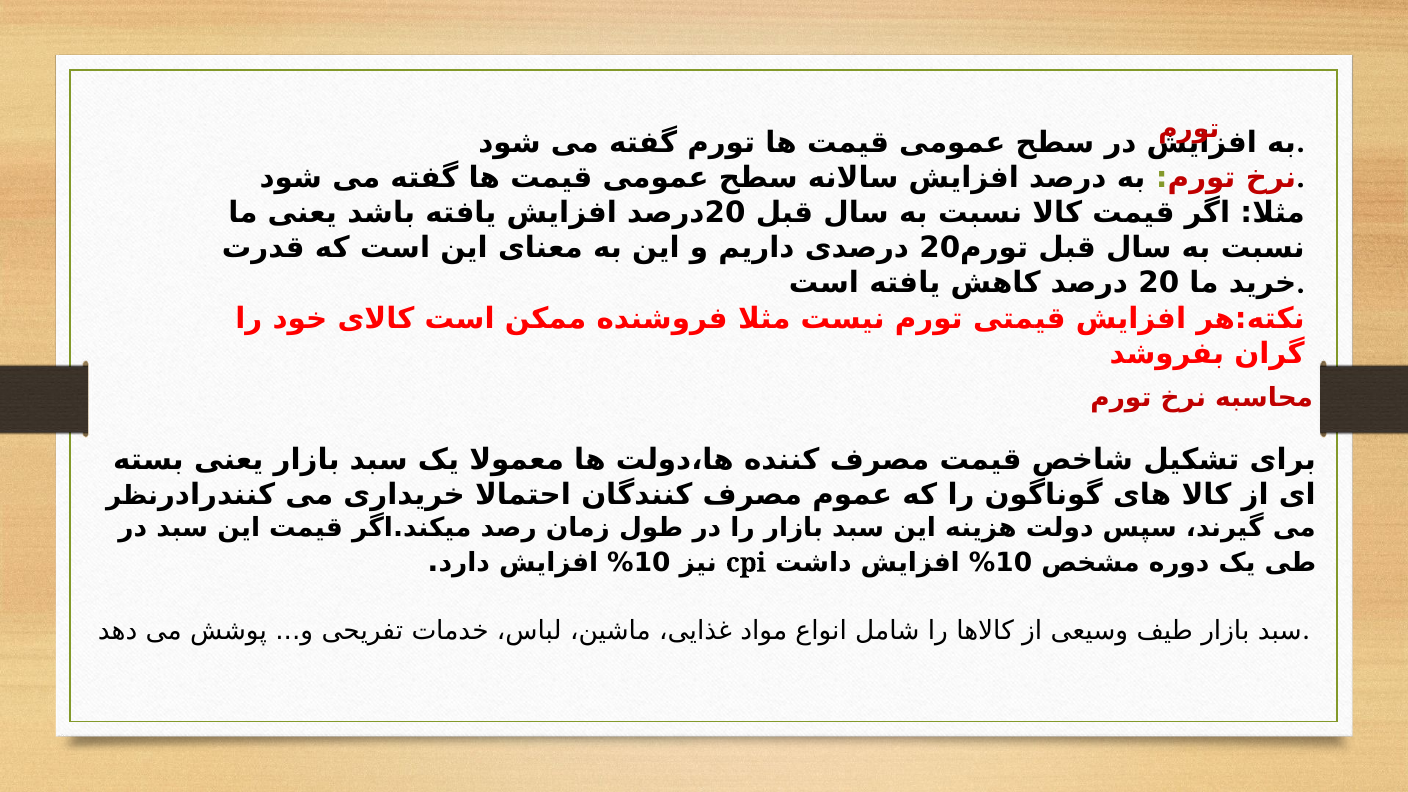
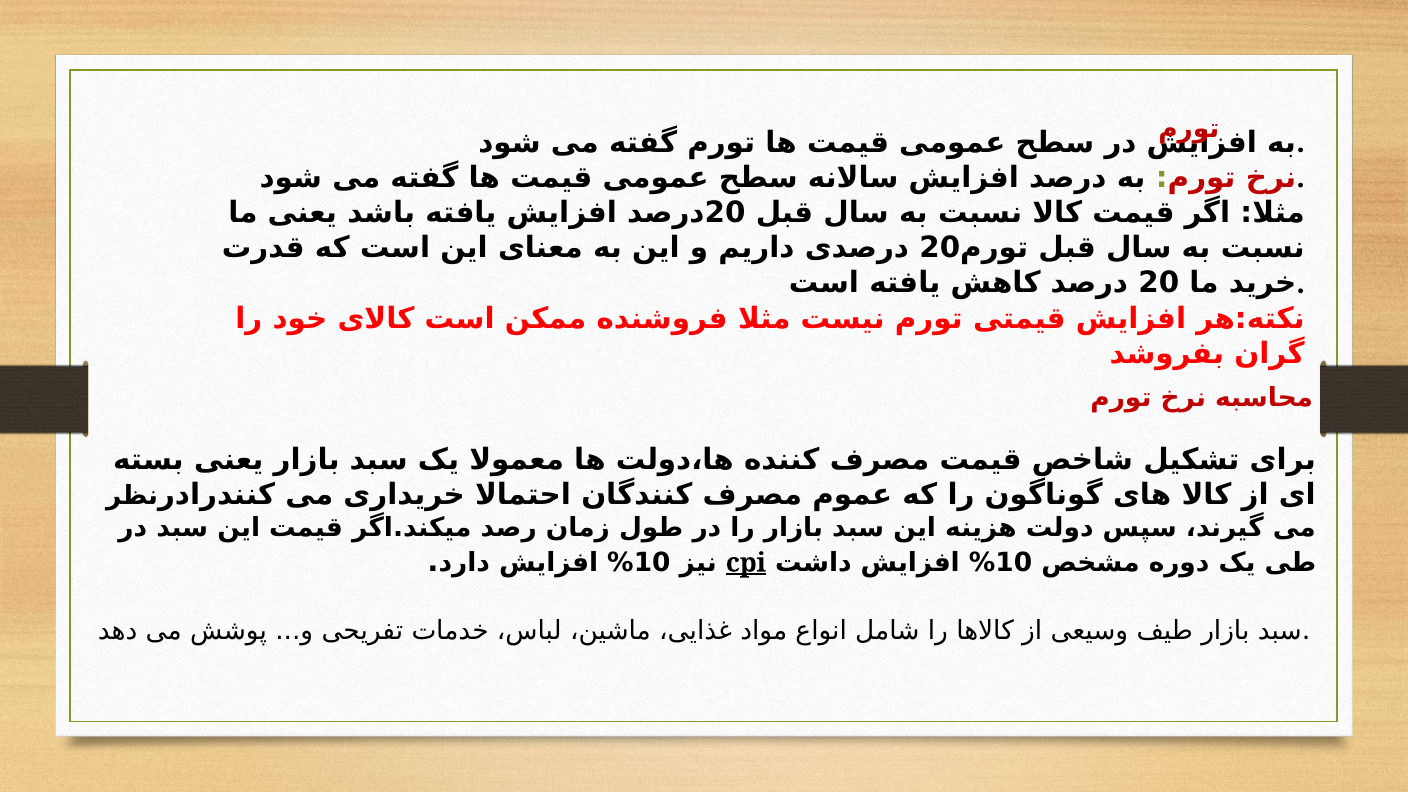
cpi underline: none -> present
